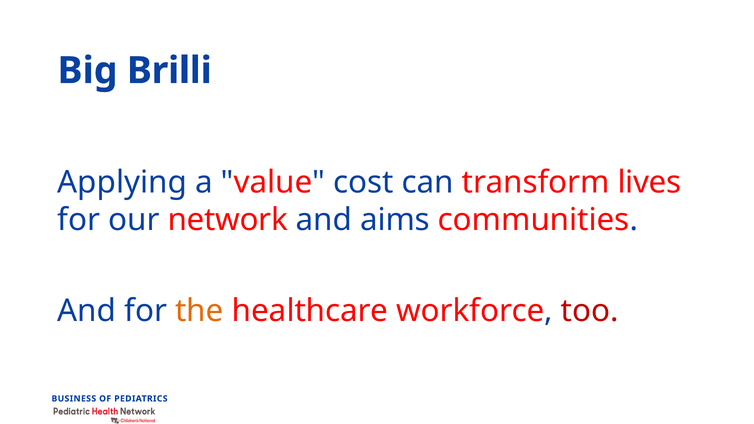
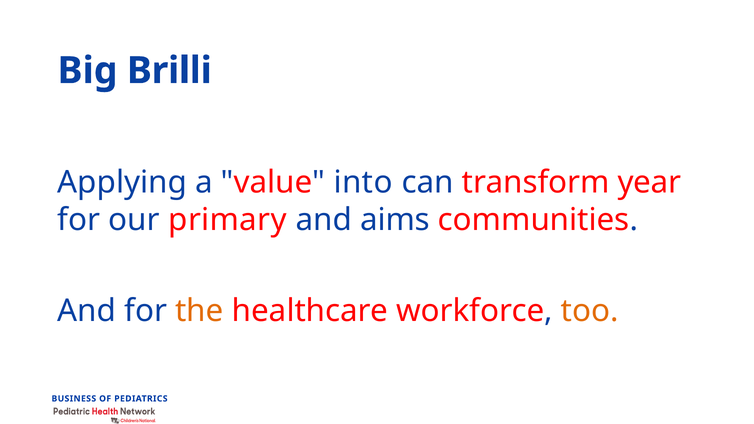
cost: cost -> into
lives: lives -> year
network: network -> primary
too colour: red -> orange
